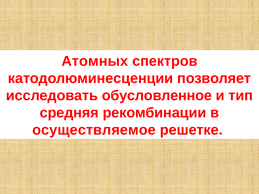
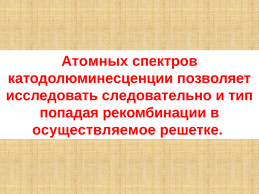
обусловленное: обусловленное -> следовательно
средняя: средняя -> попадая
